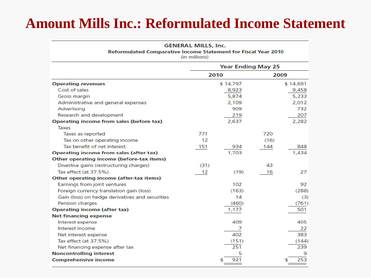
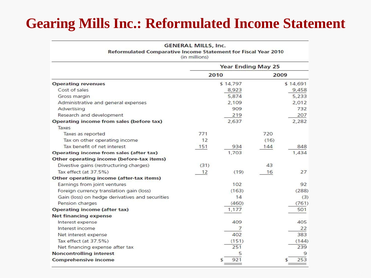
Amount: Amount -> Gearing
